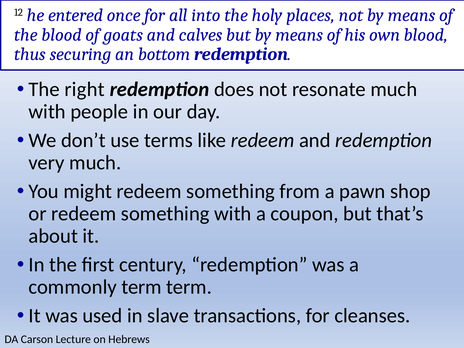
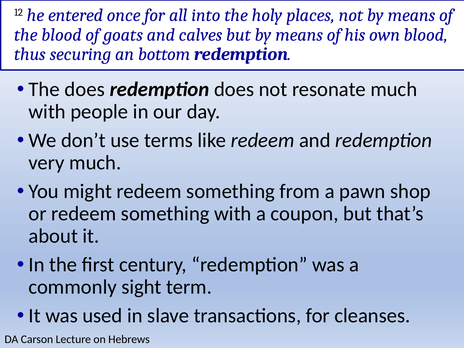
The right: right -> does
commonly term: term -> sight
